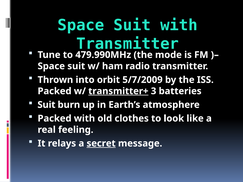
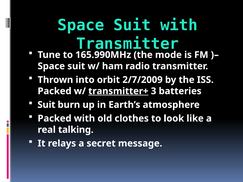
479.990MHz: 479.990MHz -> 165.990MHz
5/7/2009: 5/7/2009 -> 2/7/2009
feeling: feeling -> talking
secret underline: present -> none
